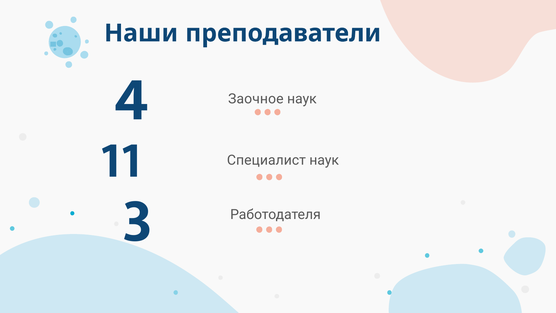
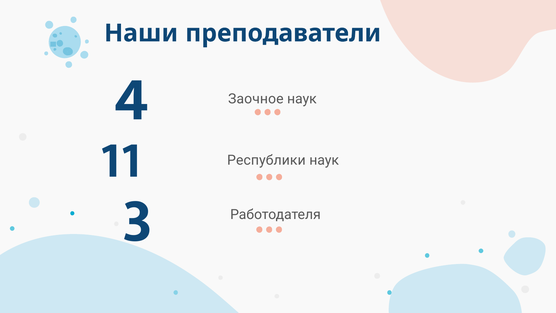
Специалист: Специалист -> Республики
